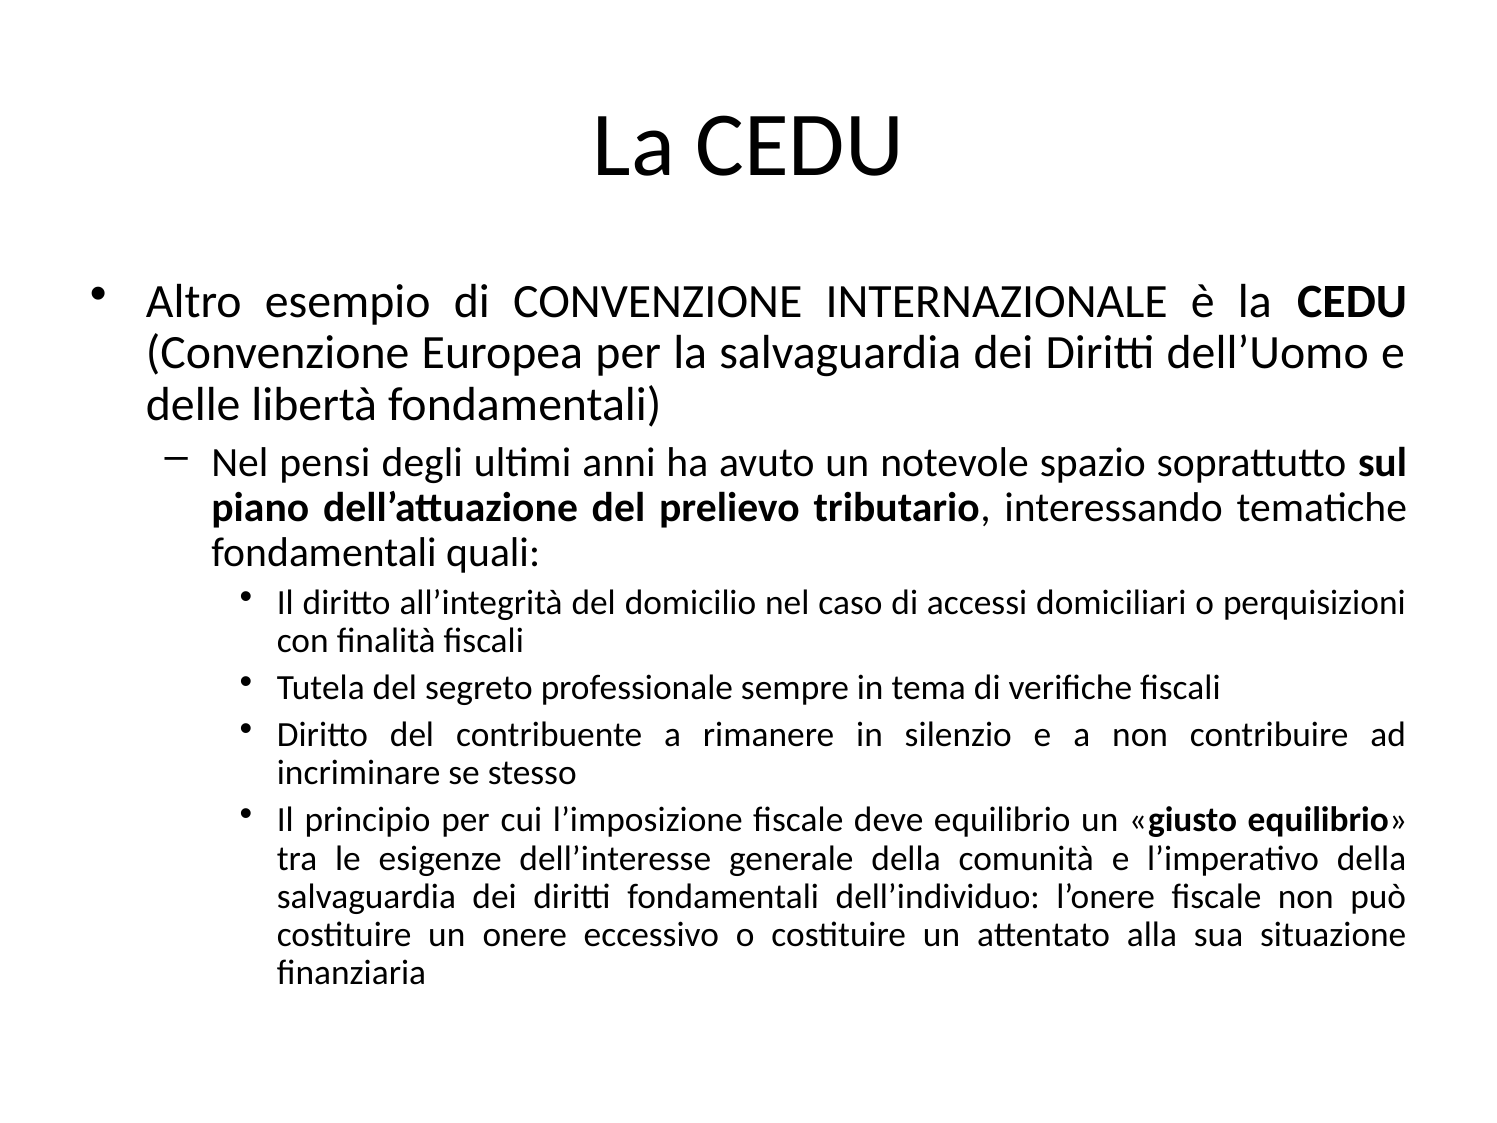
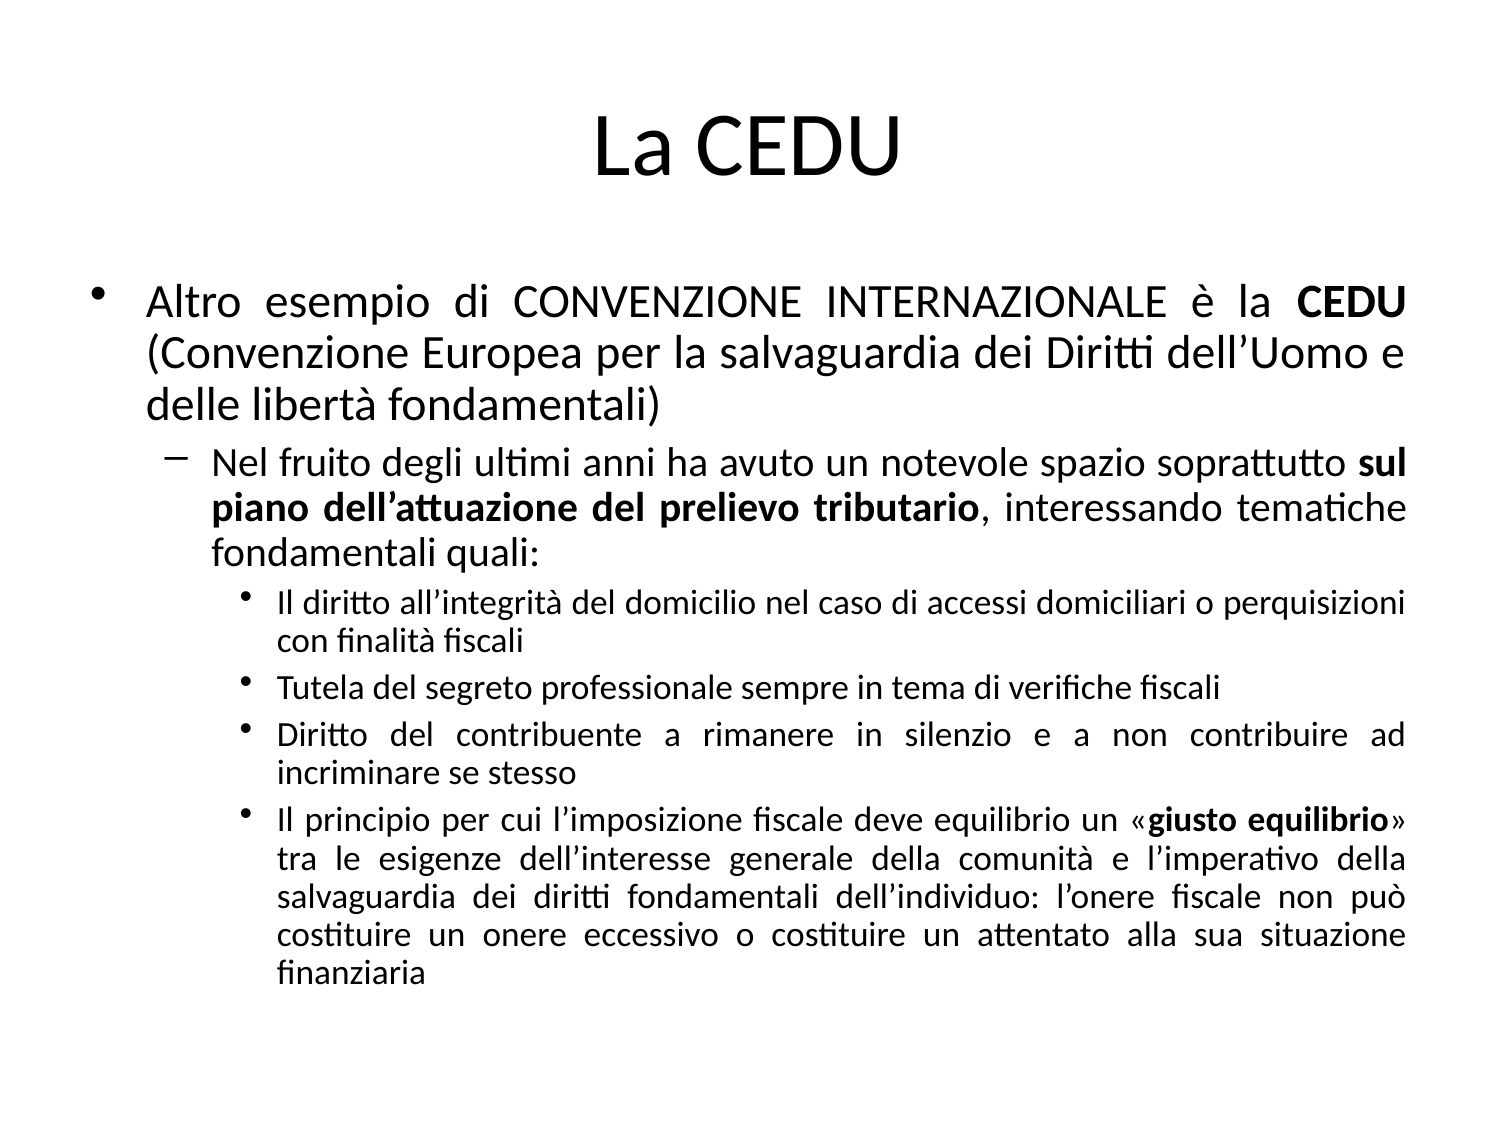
pensi: pensi -> fruito
